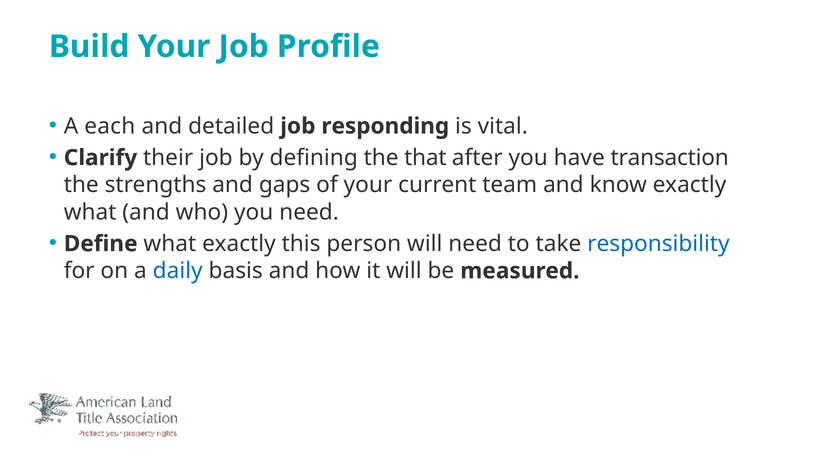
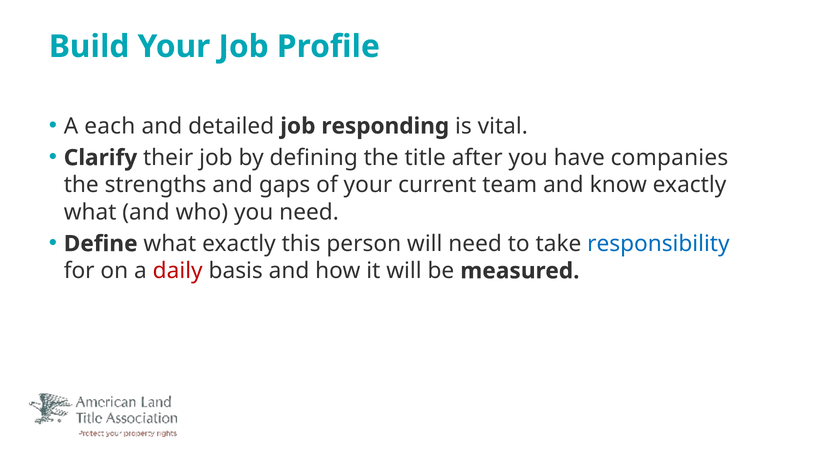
that: that -> title
transaction: transaction -> companies
daily colour: blue -> red
